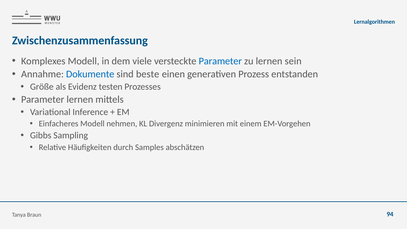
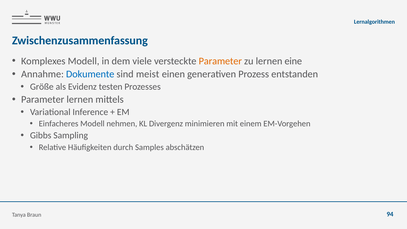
Parameter at (220, 61) colour: blue -> orange
sein: sein -> eine
beste: beste -> meist
